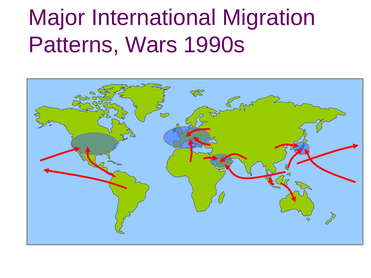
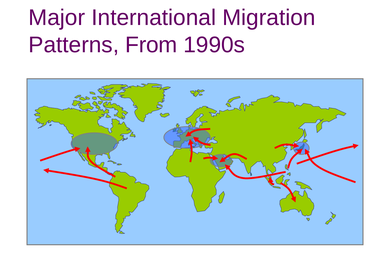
Wars: Wars -> From
